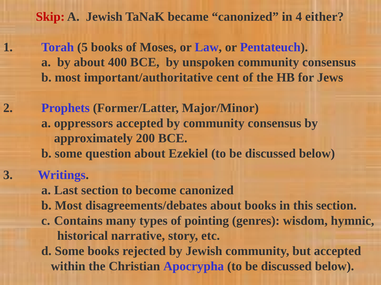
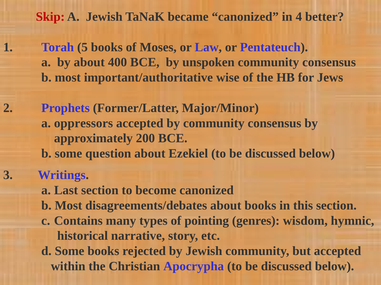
either: either -> better
cent: cent -> wise
